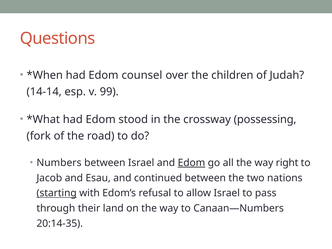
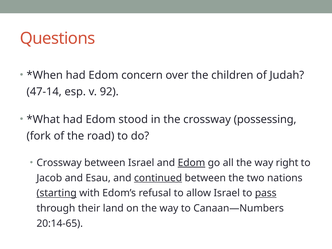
counsel: counsel -> concern
14-14: 14-14 -> 47-14
99: 99 -> 92
Numbers at (59, 163): Numbers -> Crossway
continued underline: none -> present
pass underline: none -> present
20:14-35: 20:14-35 -> 20:14-65
